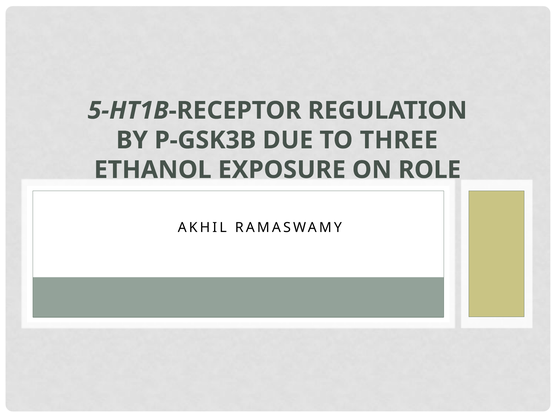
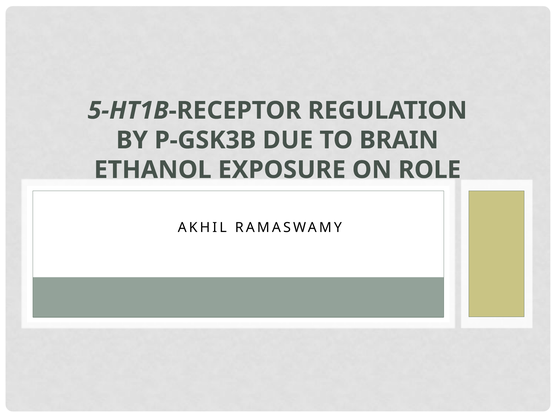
THREE: THREE -> BRAIN
